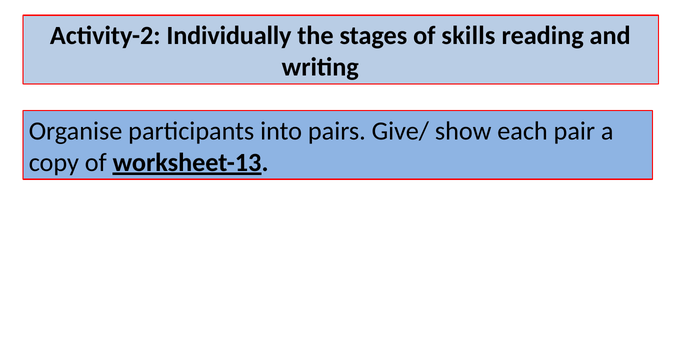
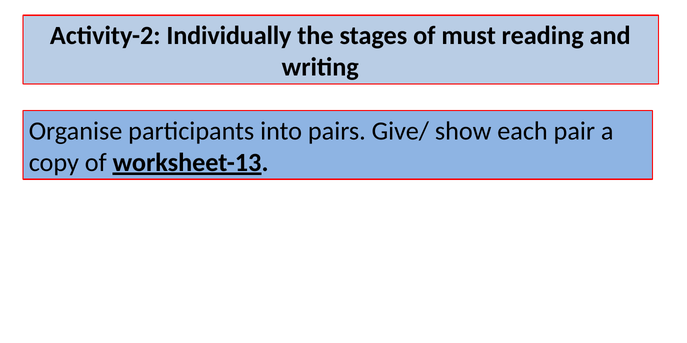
skills: skills -> must
